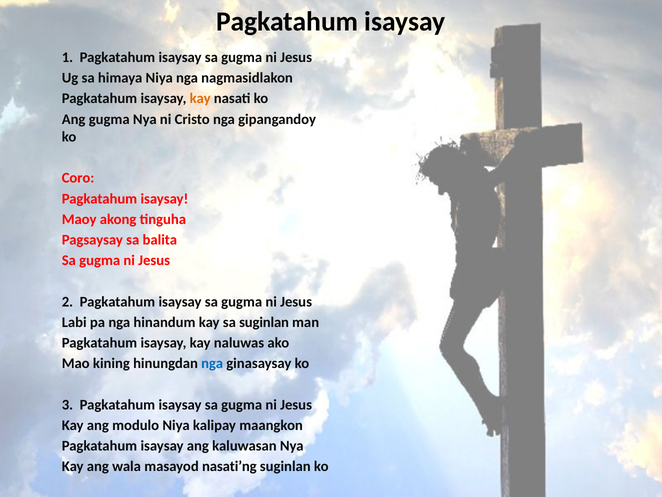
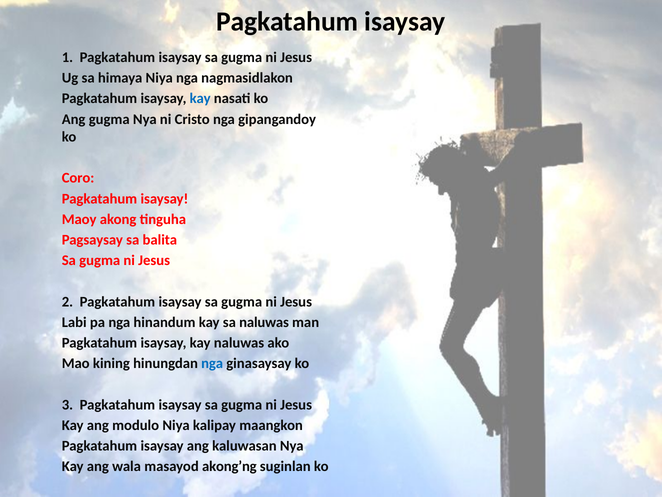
kay at (200, 98) colour: orange -> blue
sa suginlan: suginlan -> naluwas
nasati’ng: nasati’ng -> akong’ng
